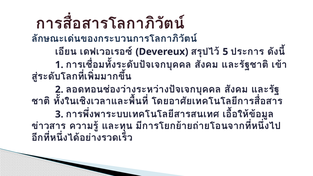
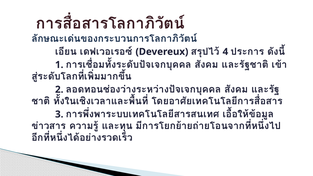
5: 5 -> 4
